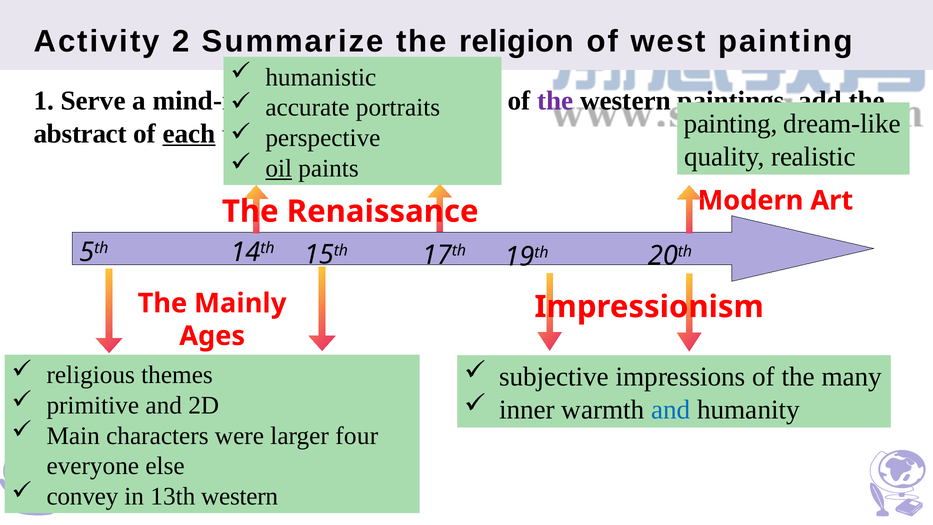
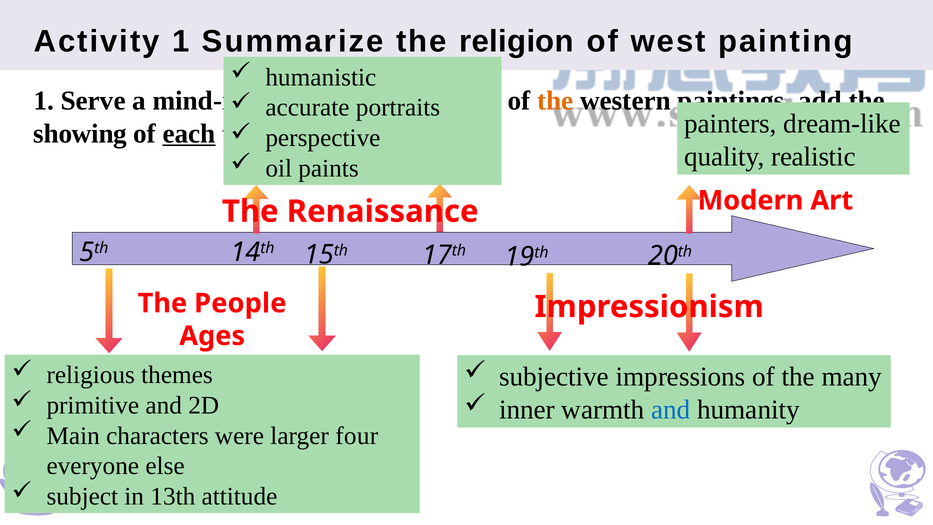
Activity 2: 2 -> 1
the at (555, 101) colour: purple -> orange
painting at (731, 124): painting -> painters
abstract: abstract -> showing
oil underline: present -> none
Mainly: Mainly -> People
convey: convey -> subject
13th western: western -> attitude
